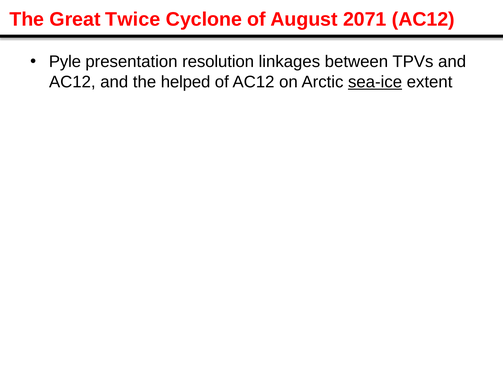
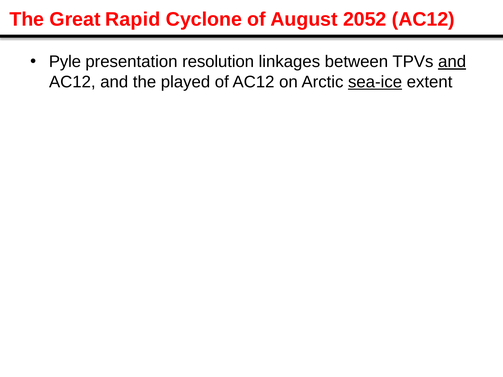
Twice: Twice -> Rapid
2071: 2071 -> 2052
and at (452, 62) underline: none -> present
helped: helped -> played
